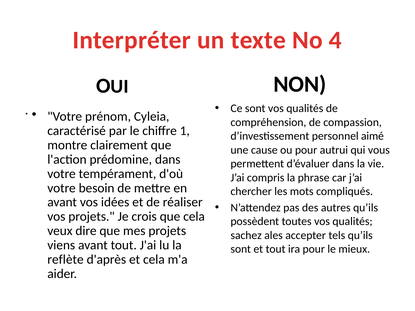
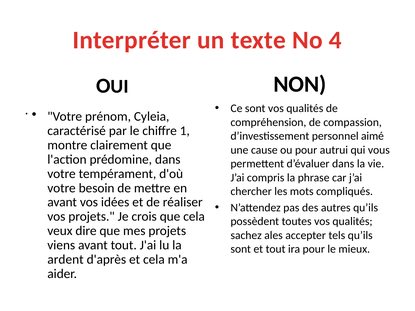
reflète: reflète -> ardent
